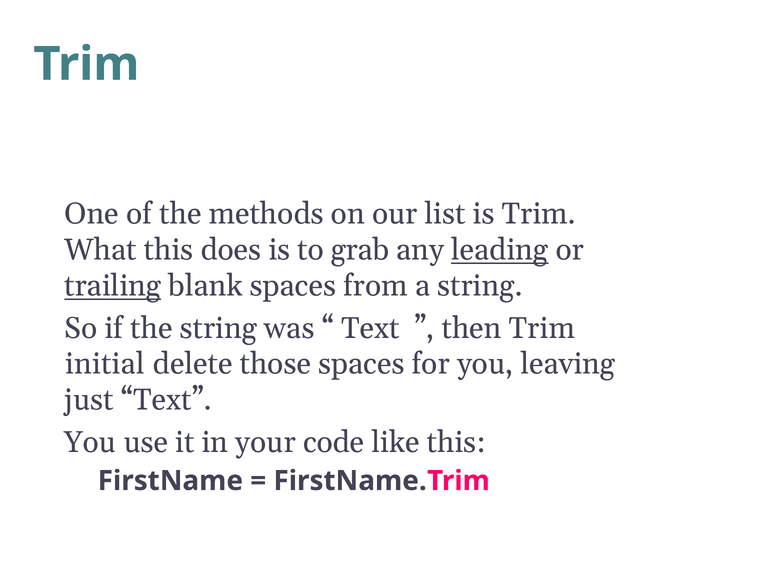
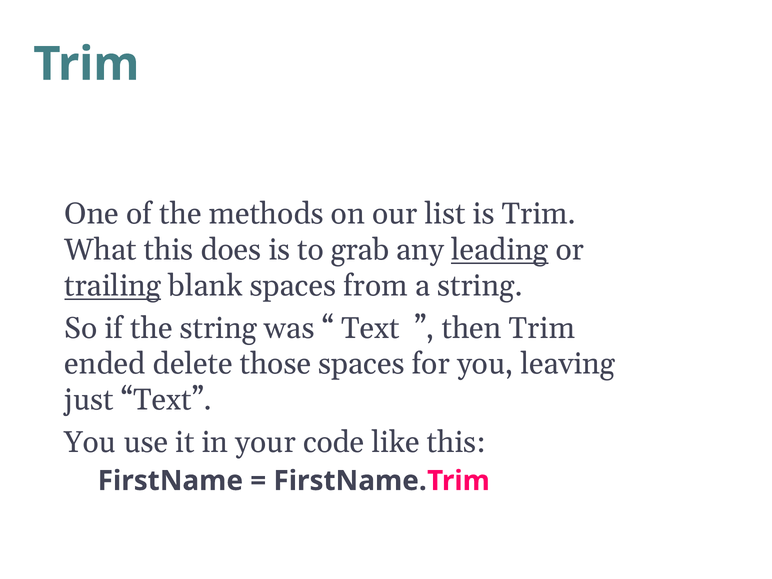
initial: initial -> ended
